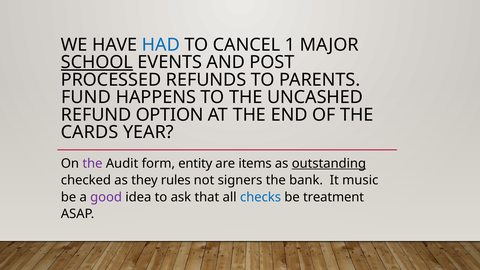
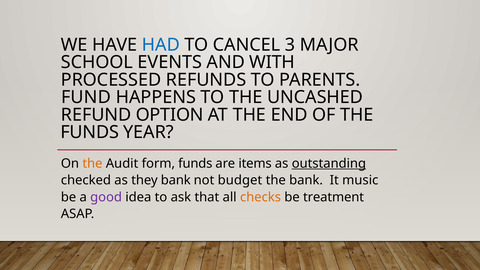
1: 1 -> 3
SCHOOL underline: present -> none
POST: POST -> WITH
CARDS at (90, 132): CARDS -> FUNDS
the at (92, 163) colour: purple -> orange
form entity: entity -> funds
they rules: rules -> bank
signers: signers -> budget
checks colour: blue -> orange
